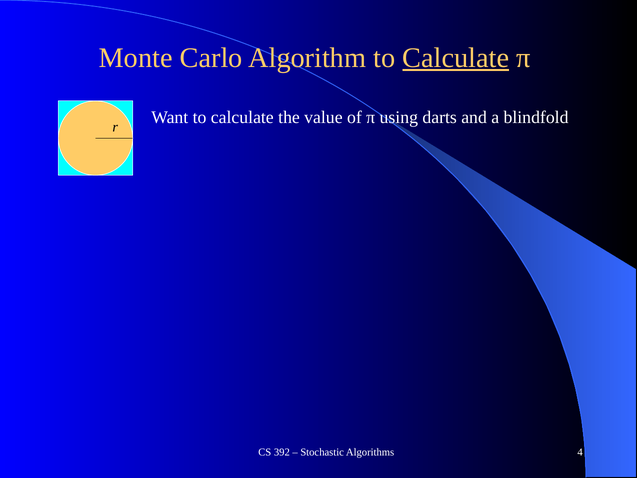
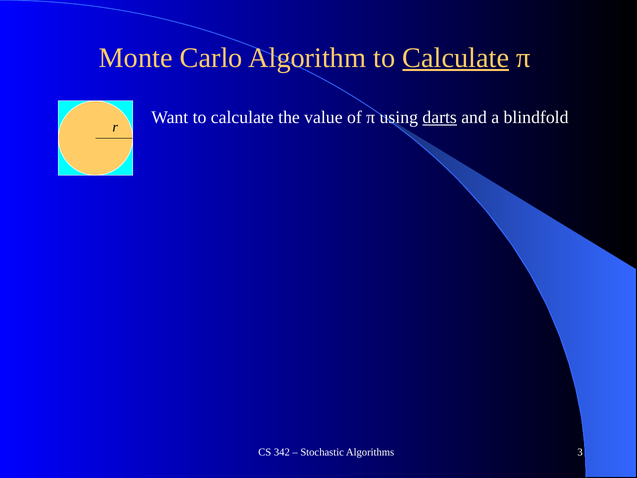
darts underline: none -> present
392: 392 -> 342
4: 4 -> 3
